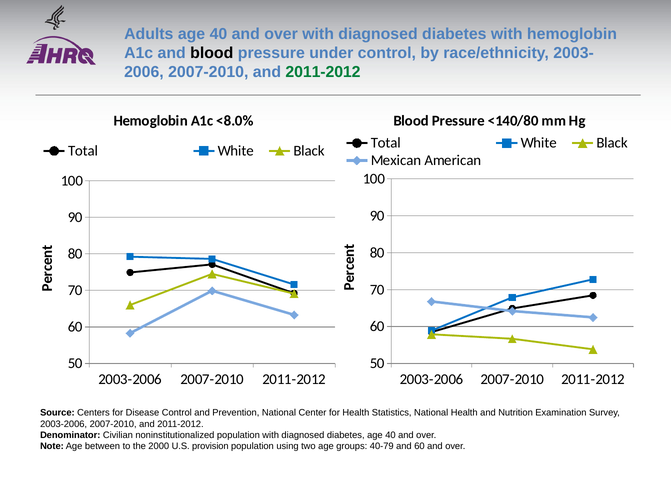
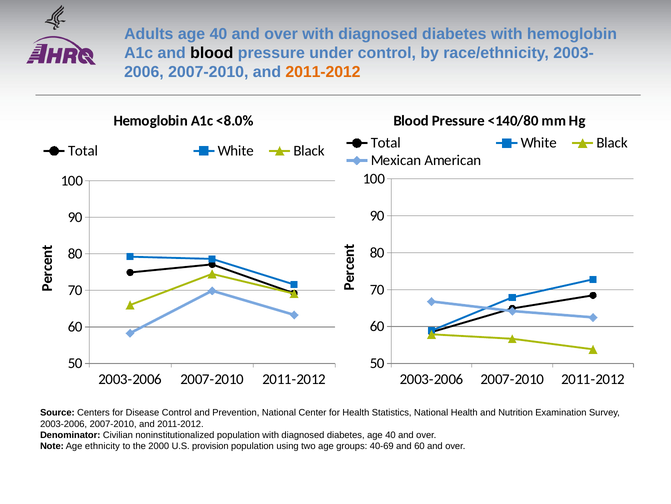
2011-2012 at (323, 72) colour: green -> orange
between: between -> ethnicity
40-79: 40-79 -> 40-69
